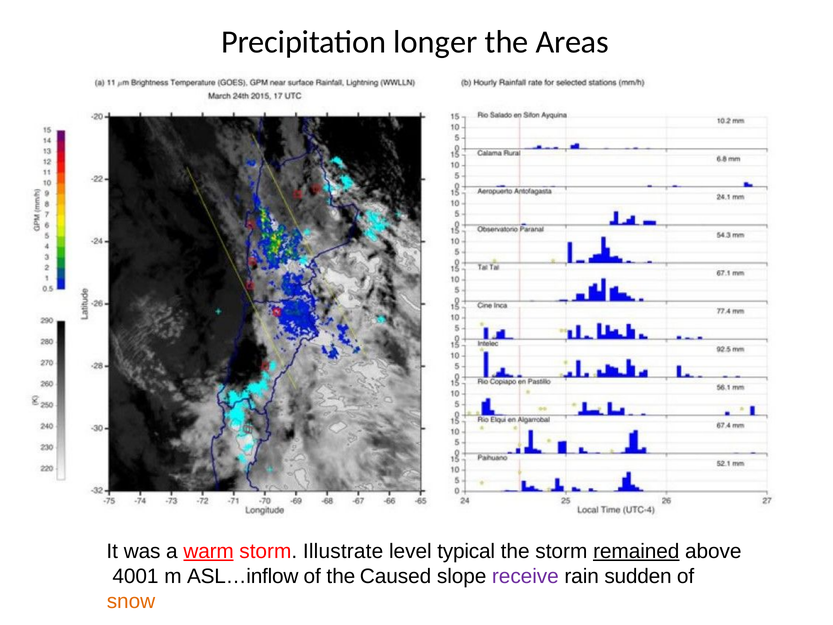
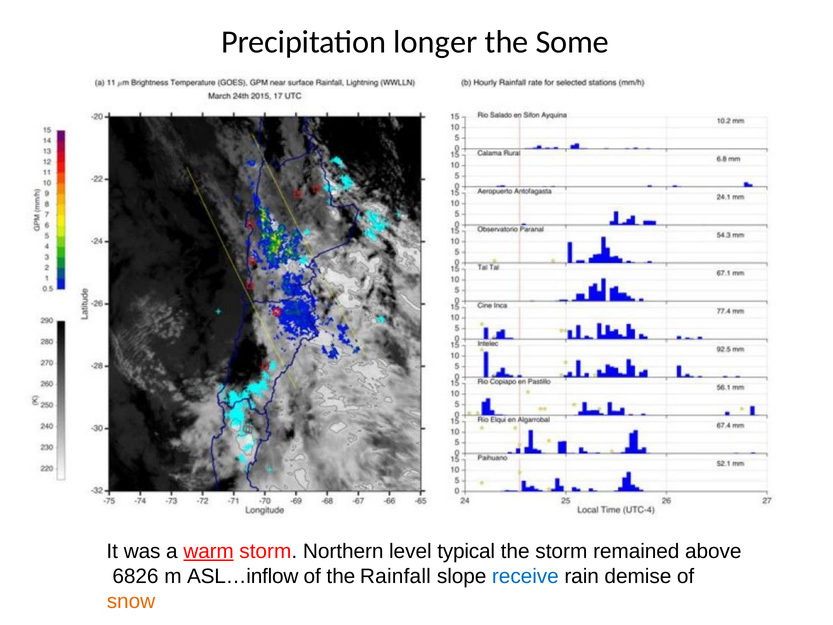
Areas: Areas -> Some
Illustrate: Illustrate -> Northern
remained underline: present -> none
4001: 4001 -> 6826
Caused: Caused -> Rainfall
receive colour: purple -> blue
sudden: sudden -> demise
